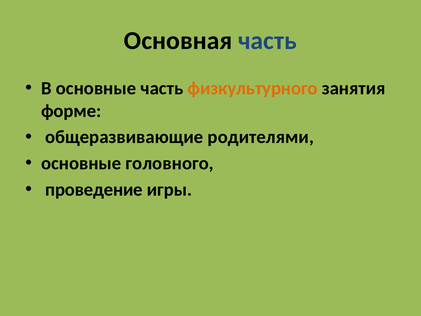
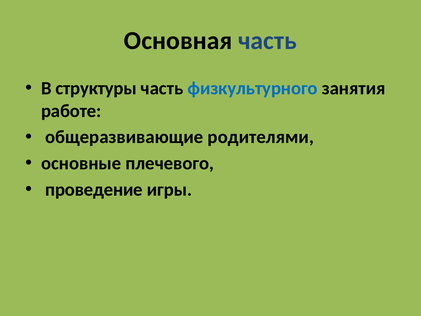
В основные: основные -> структуры
физкультурного colour: orange -> blue
форме: форме -> работе
головного: головного -> плечевого
